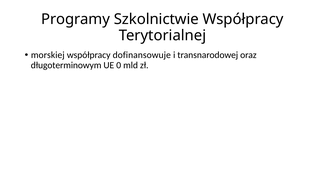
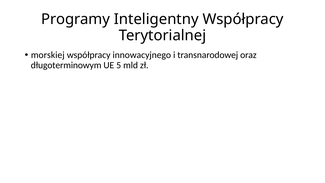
Szkolnictwie: Szkolnictwie -> Inteligentny
dofinansowuje: dofinansowuje -> innowacyjnego
0: 0 -> 5
